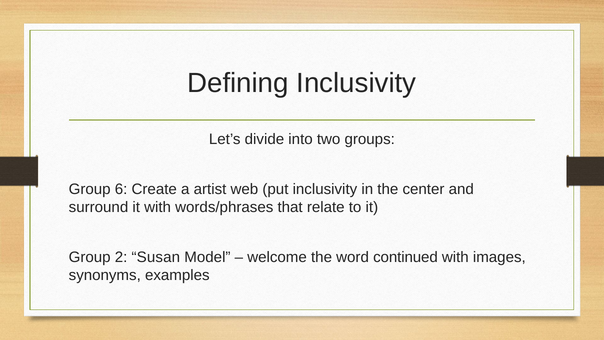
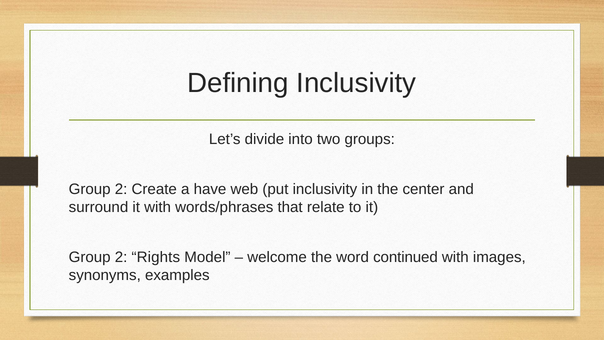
6 at (121, 189): 6 -> 2
artist: artist -> have
Susan: Susan -> Rights
